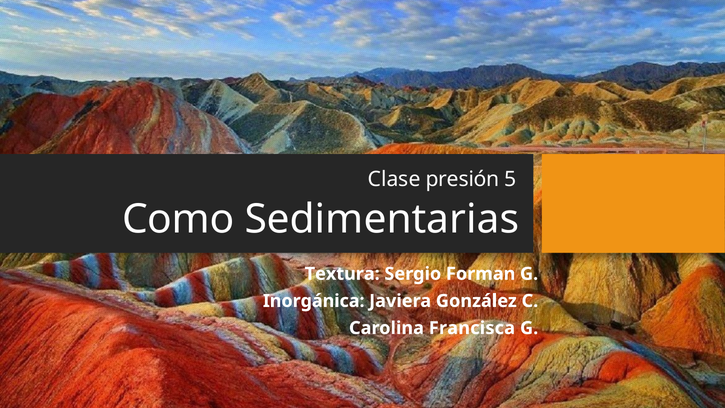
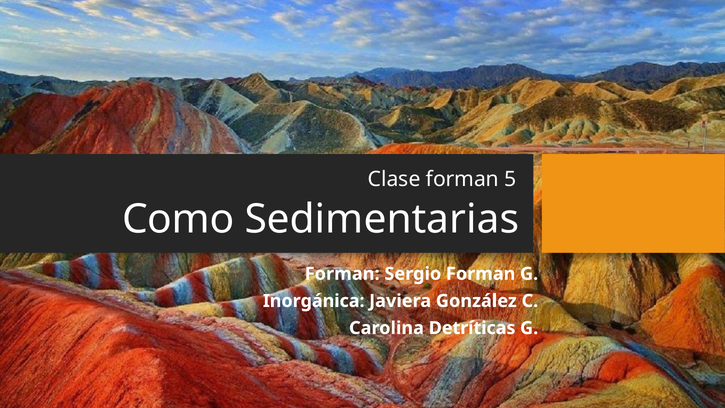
Clase presión: presión -> forman
Textura at (342, 274): Textura -> Forman
Francisca: Francisca -> Detríticas
